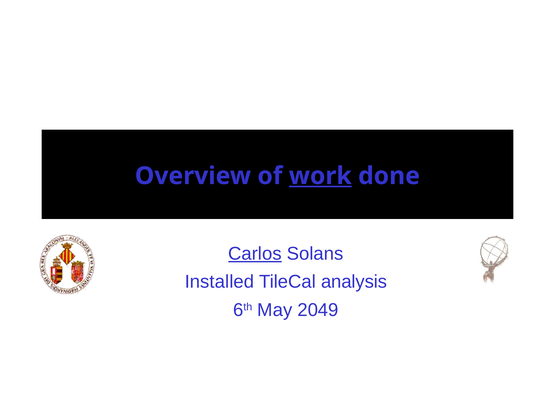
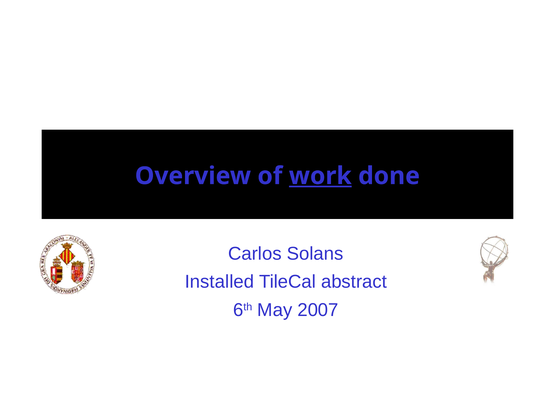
Carlos underline: present -> none
analysis: analysis -> abstract
2049: 2049 -> 2007
